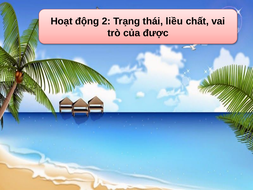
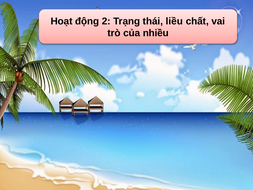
được: được -> nhiều
